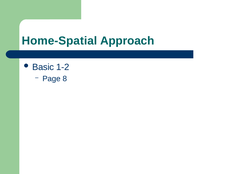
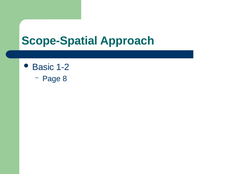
Home-Spatial: Home-Spatial -> Scope-Spatial
